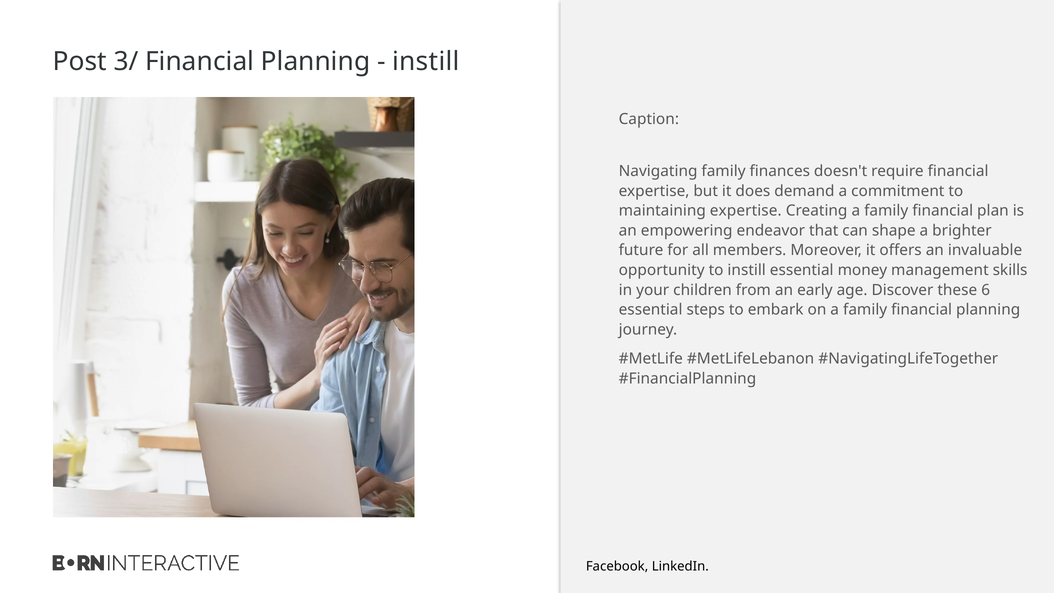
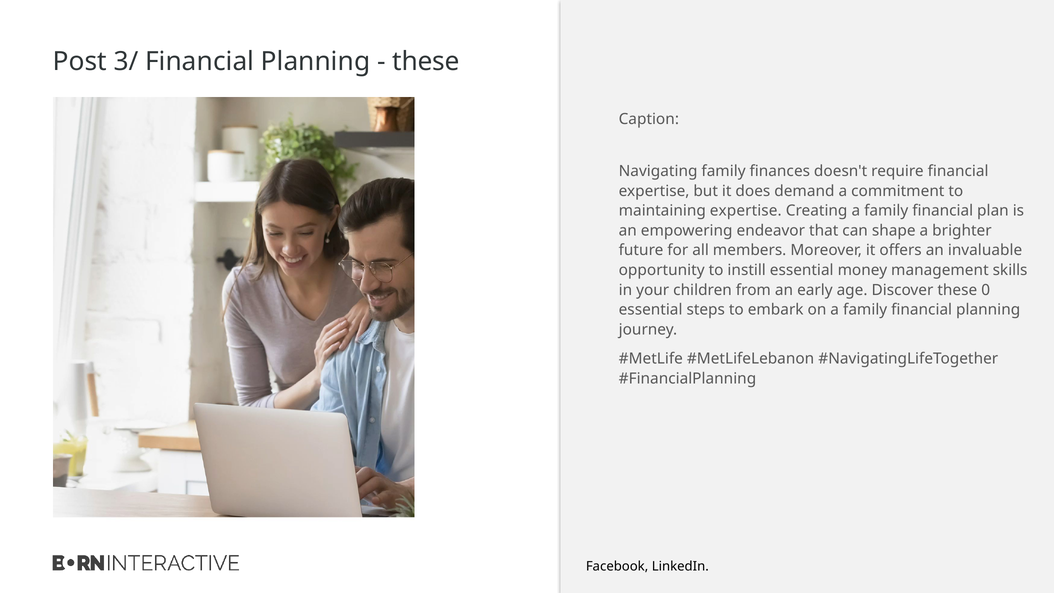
instill at (426, 61): instill -> these
6: 6 -> 0
